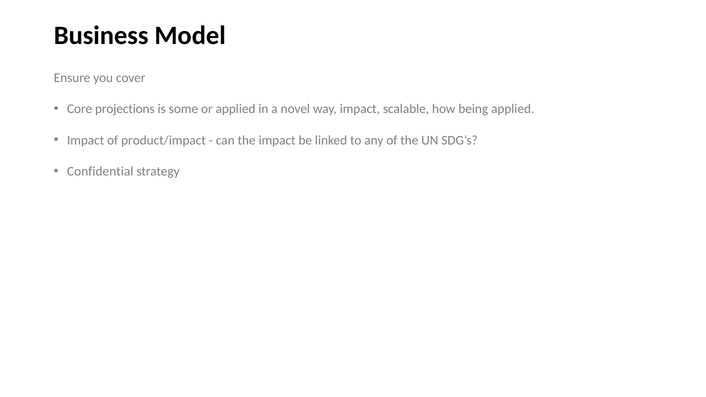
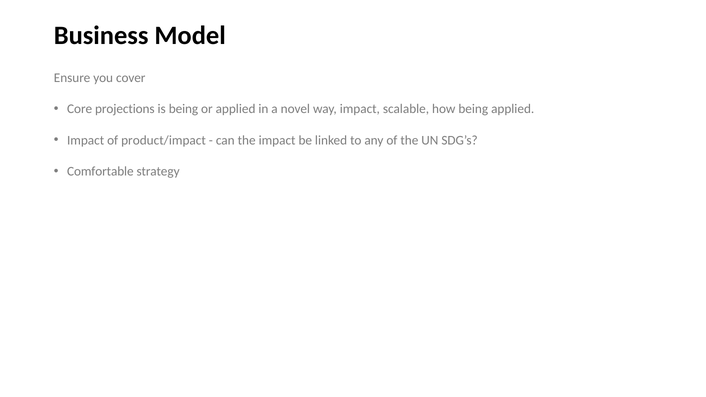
is some: some -> being
Confidential: Confidential -> Comfortable
